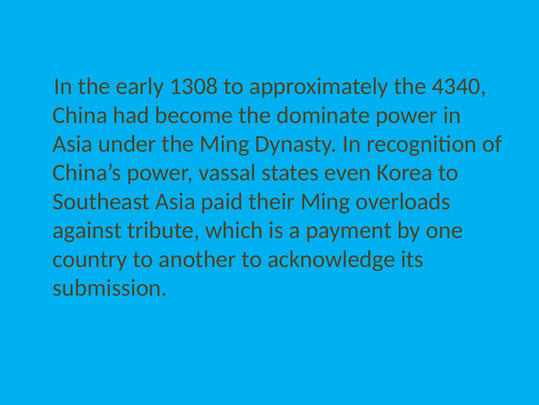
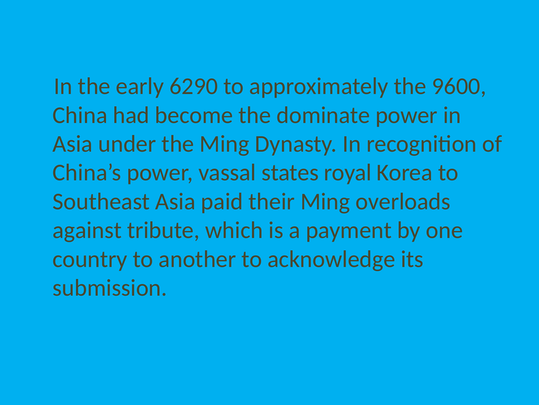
1308: 1308 -> 6290
4340: 4340 -> 9600
even: even -> royal
